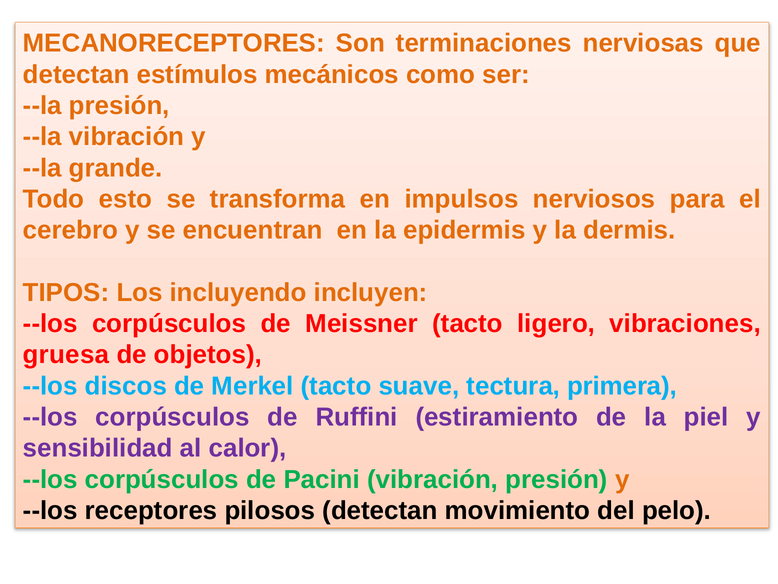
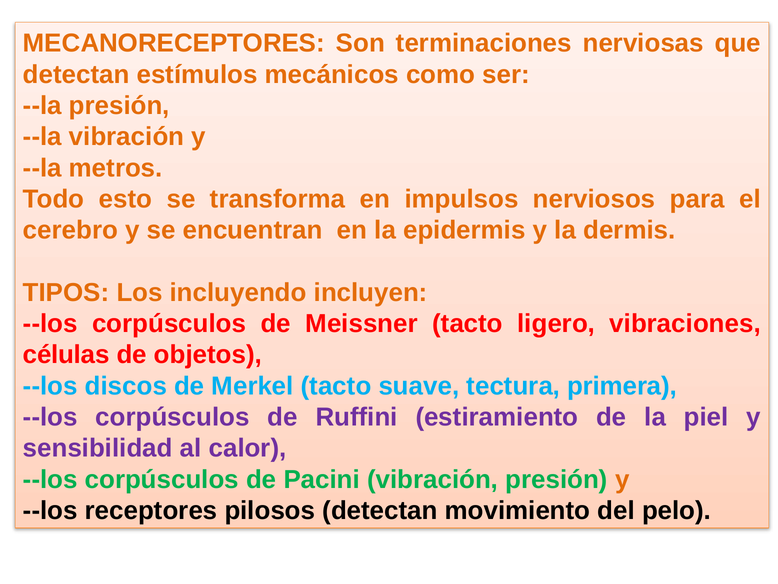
grande: grande -> metros
gruesa: gruesa -> células
